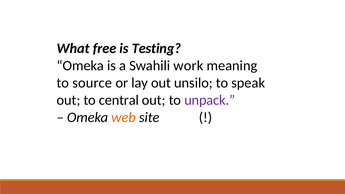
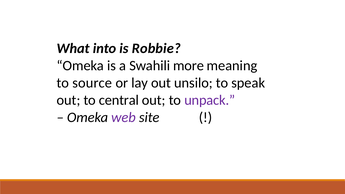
free: free -> into
Testing: Testing -> Robbie
work: work -> more
web colour: orange -> purple
